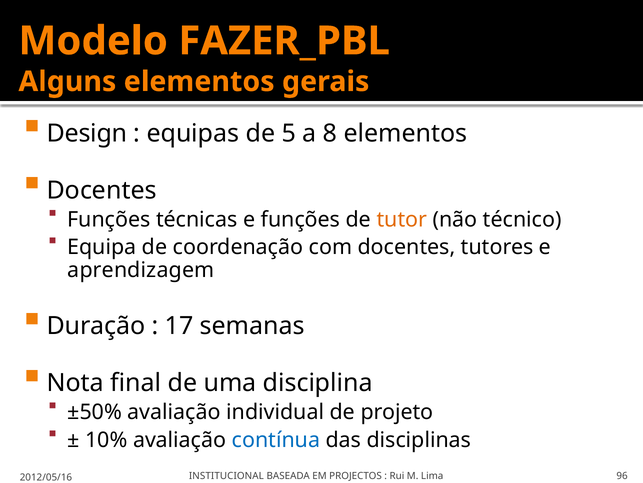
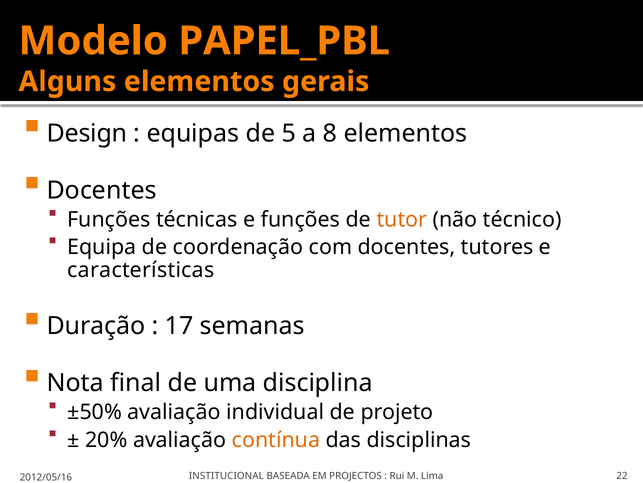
FAZER_PBL: FAZER_PBL -> PAPEL_PBL
aprendizagem: aprendizagem -> características
10%: 10% -> 20%
contínua colour: blue -> orange
96: 96 -> 22
